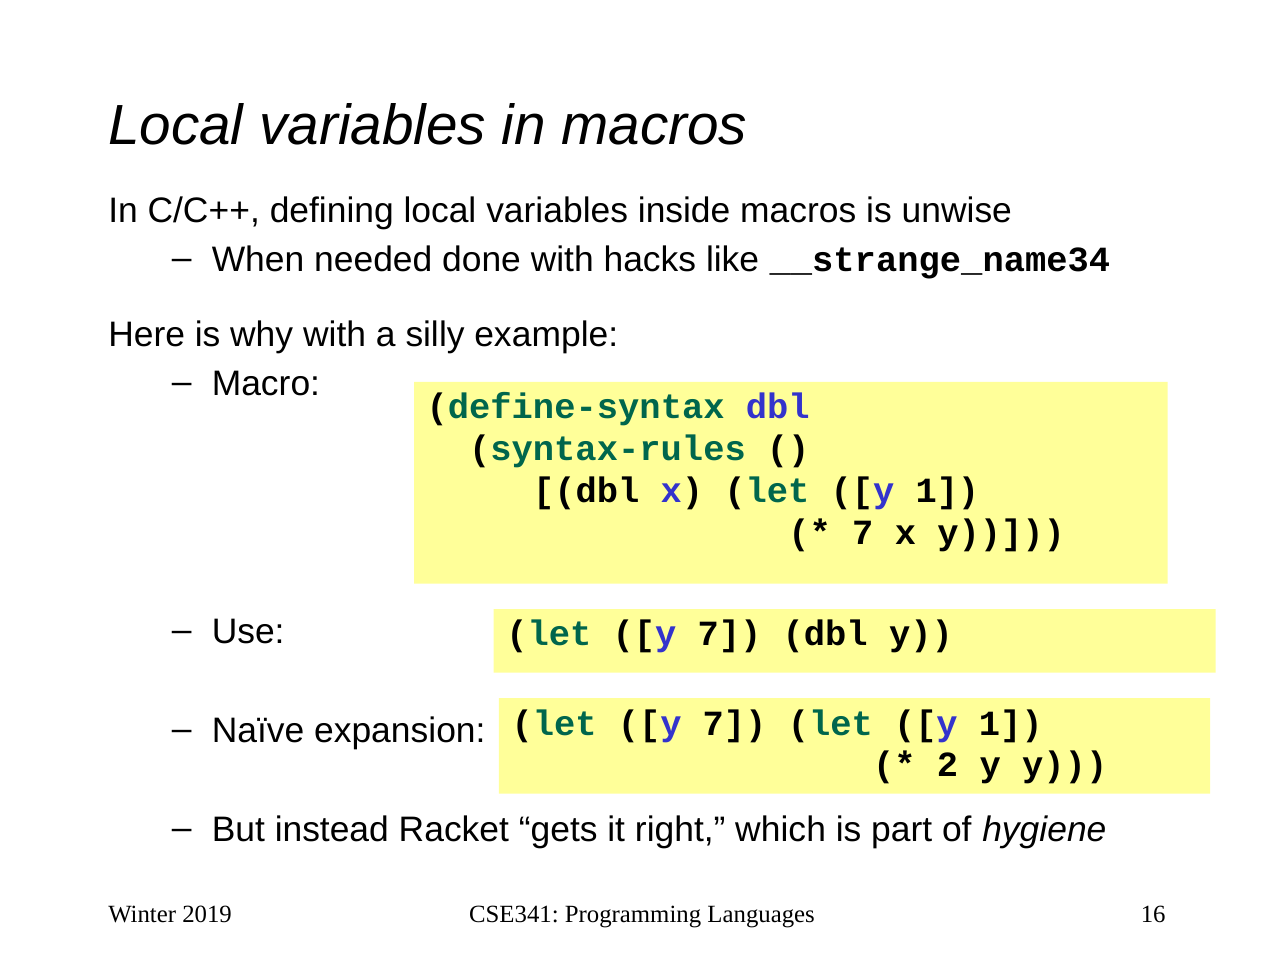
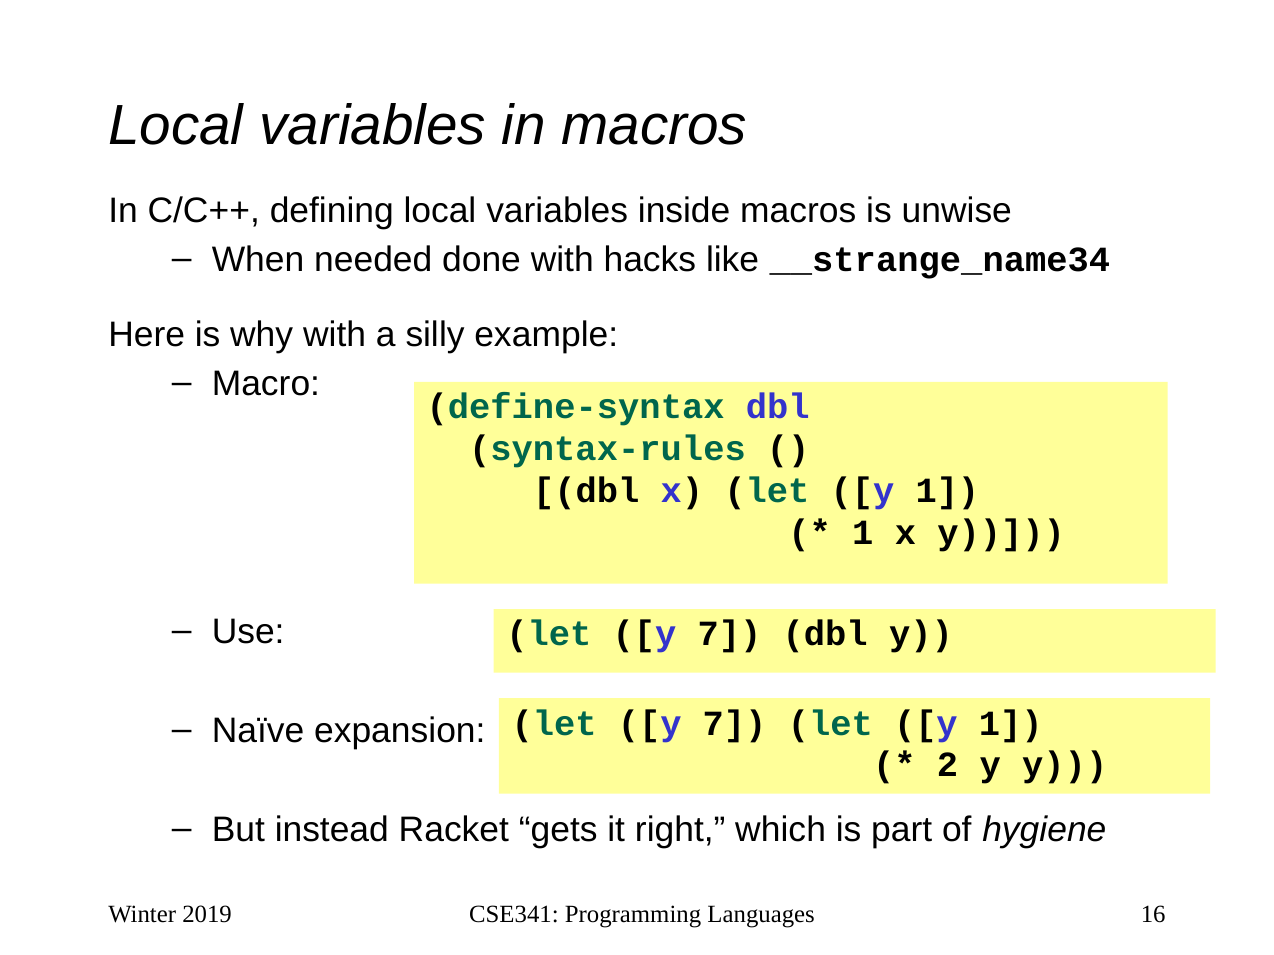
7 at (863, 533): 7 -> 1
